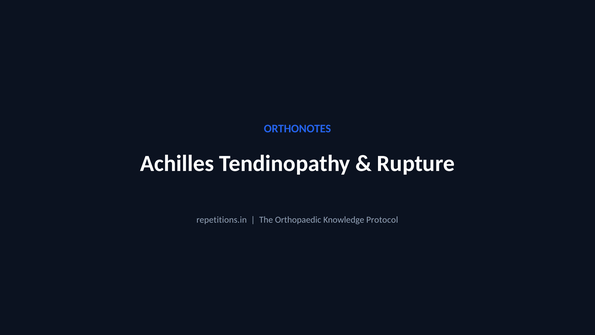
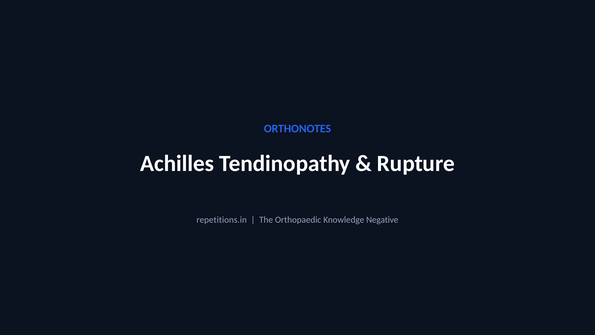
Protocol: Protocol -> Negative
